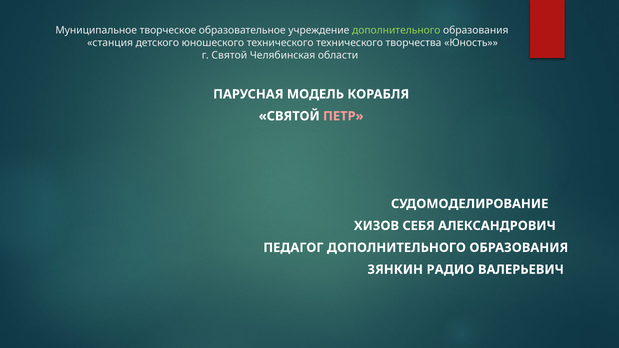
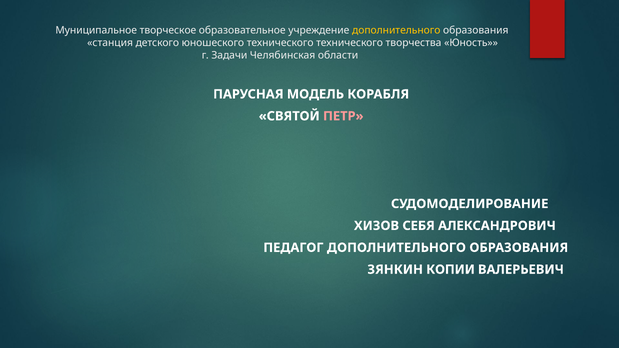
дополнительного at (396, 31) colour: light green -> yellow
г Святой: Святой -> Задачи
РАДИО: РАДИО -> КОПИИ
